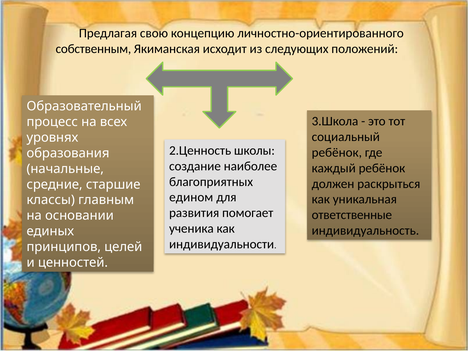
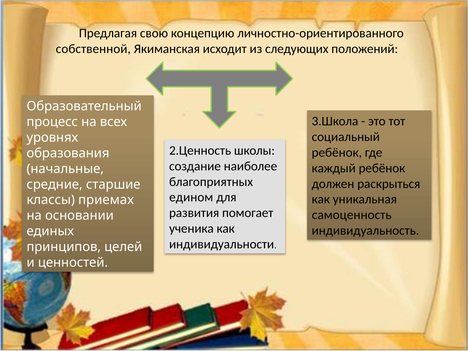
собственным: собственным -> собственной
главным: главным -> приемах
ответственные: ответственные -> самоценность
